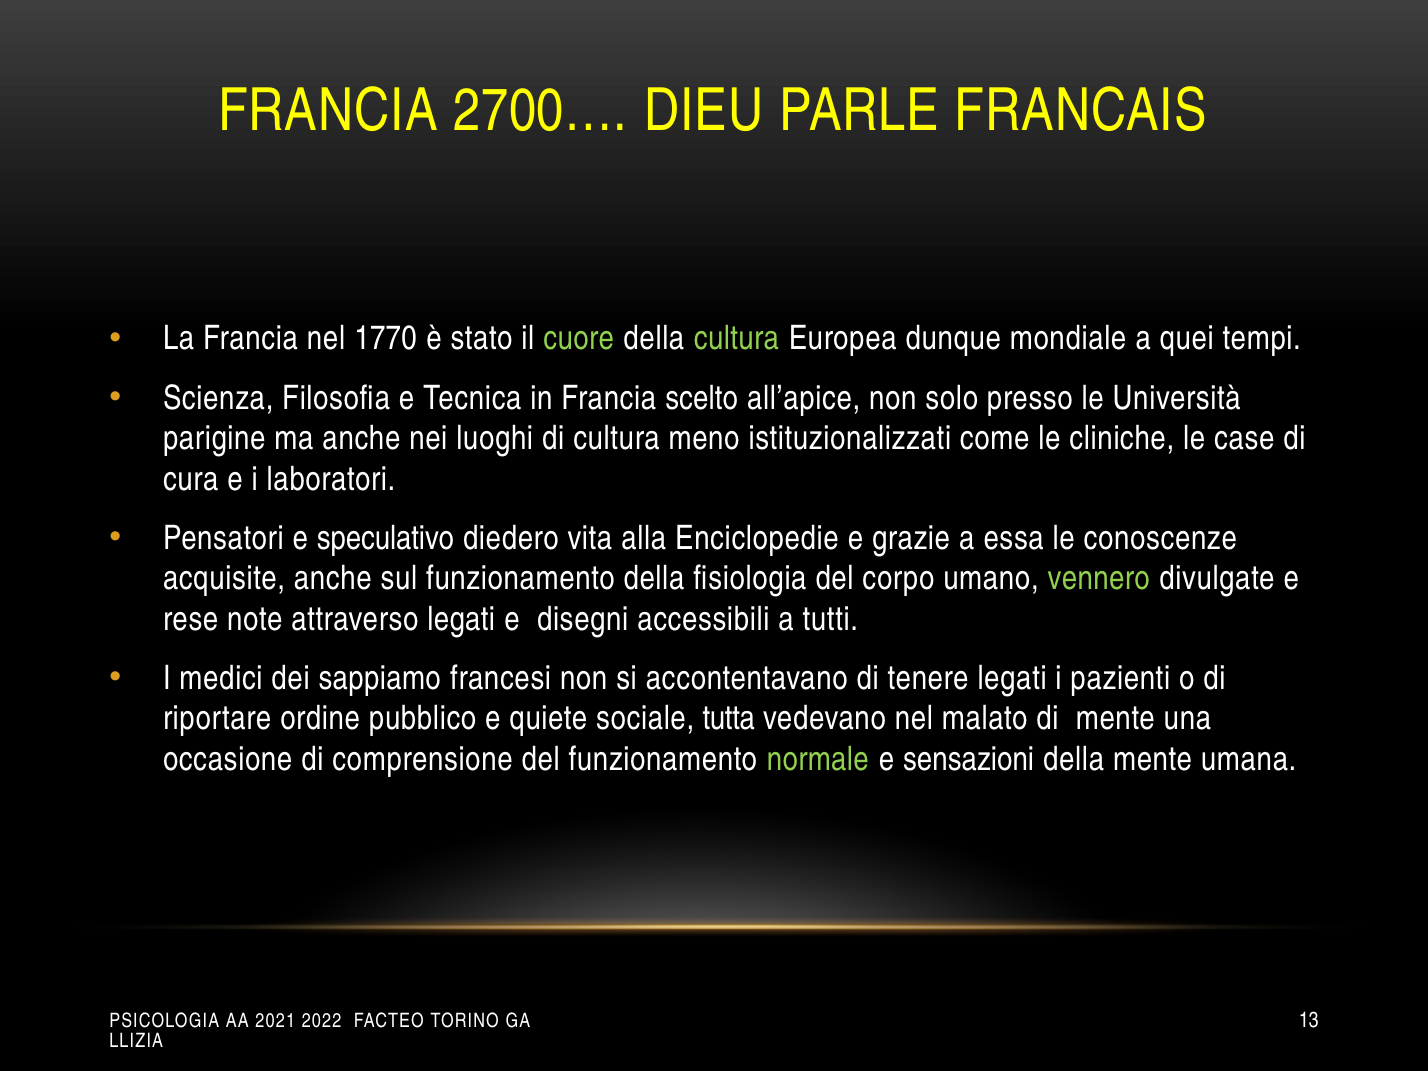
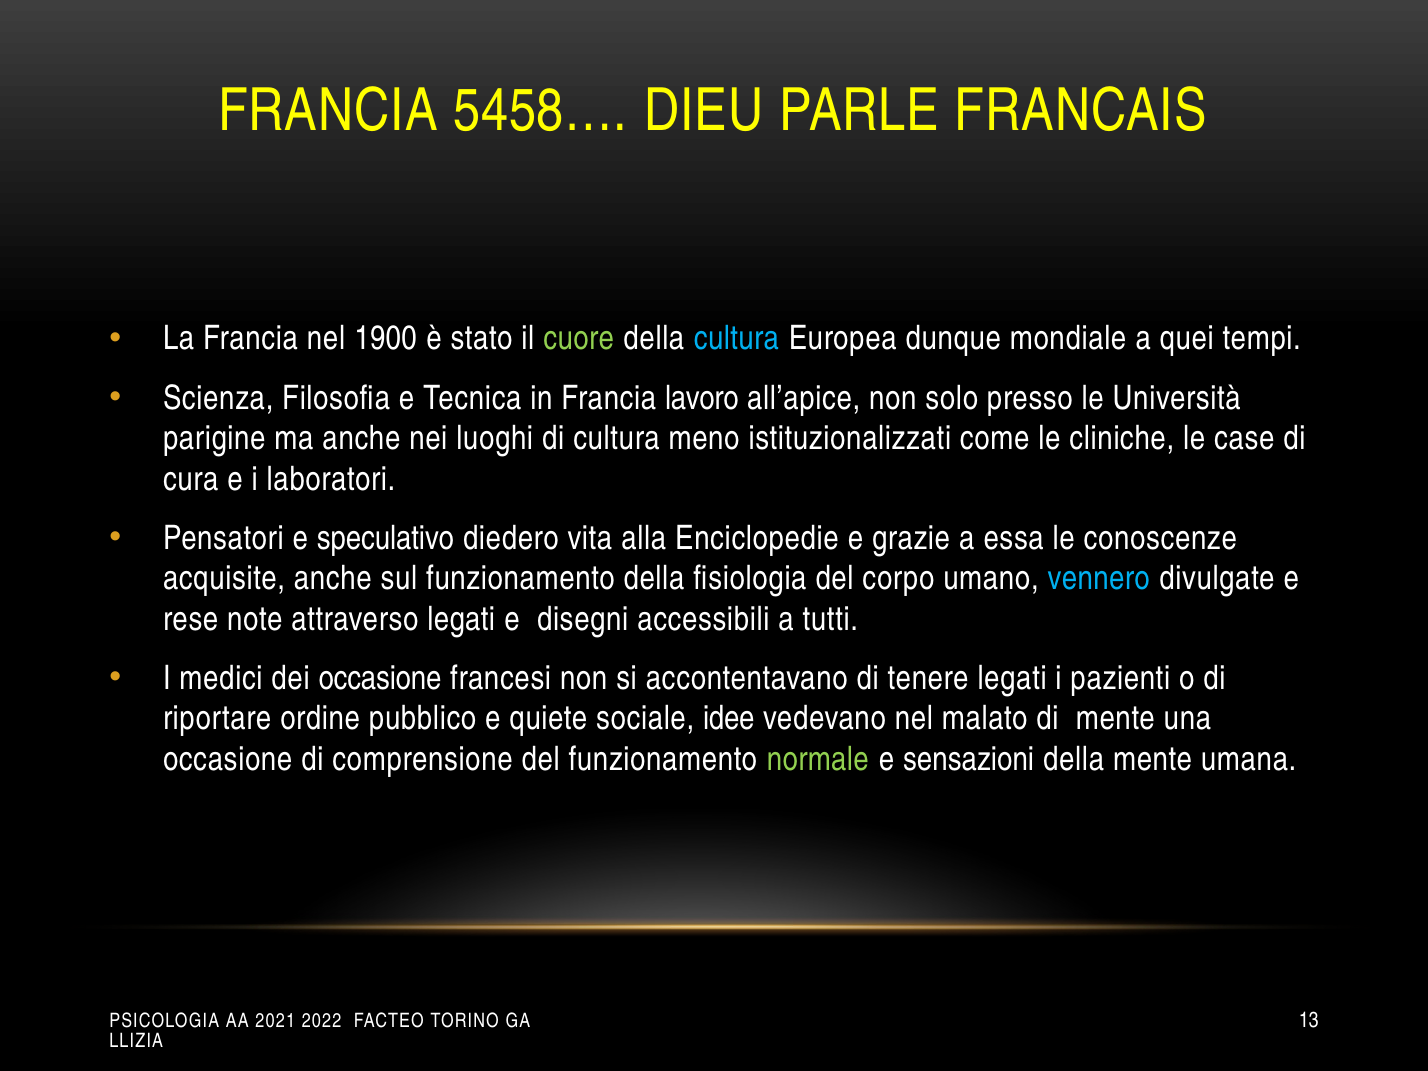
2700…: 2700… -> 5458…
1770: 1770 -> 1900
cultura at (736, 339) colour: light green -> light blue
scelto: scelto -> lavoro
vennero colour: light green -> light blue
dei sappiamo: sappiamo -> occasione
tutta: tutta -> idee
